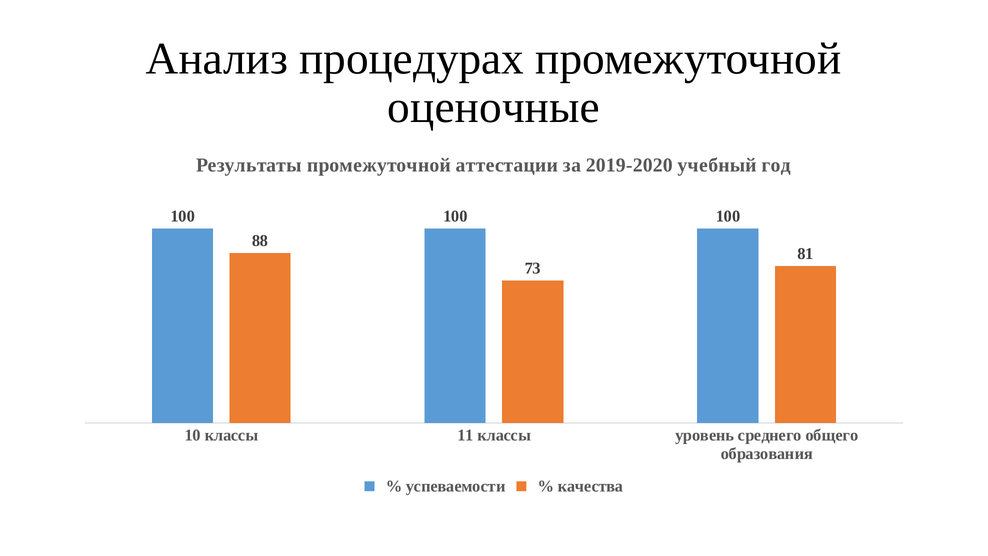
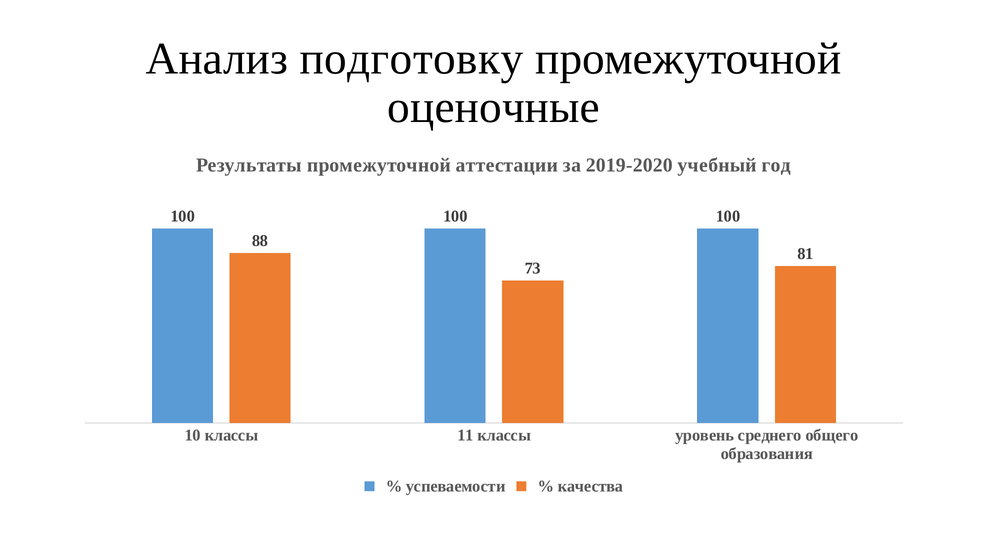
процедурах: процедурах -> подготовку
